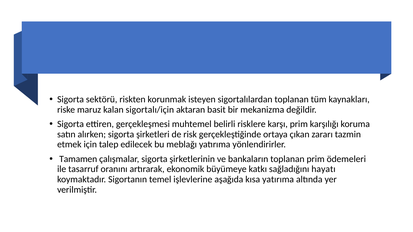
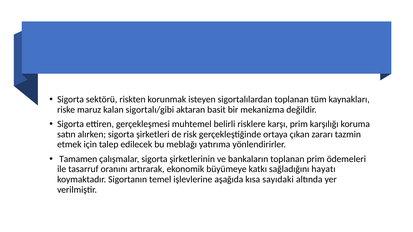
sigortalı/için: sigortalı/için -> sigortalı/gibi
kısa yatırıma: yatırıma -> sayıdaki
